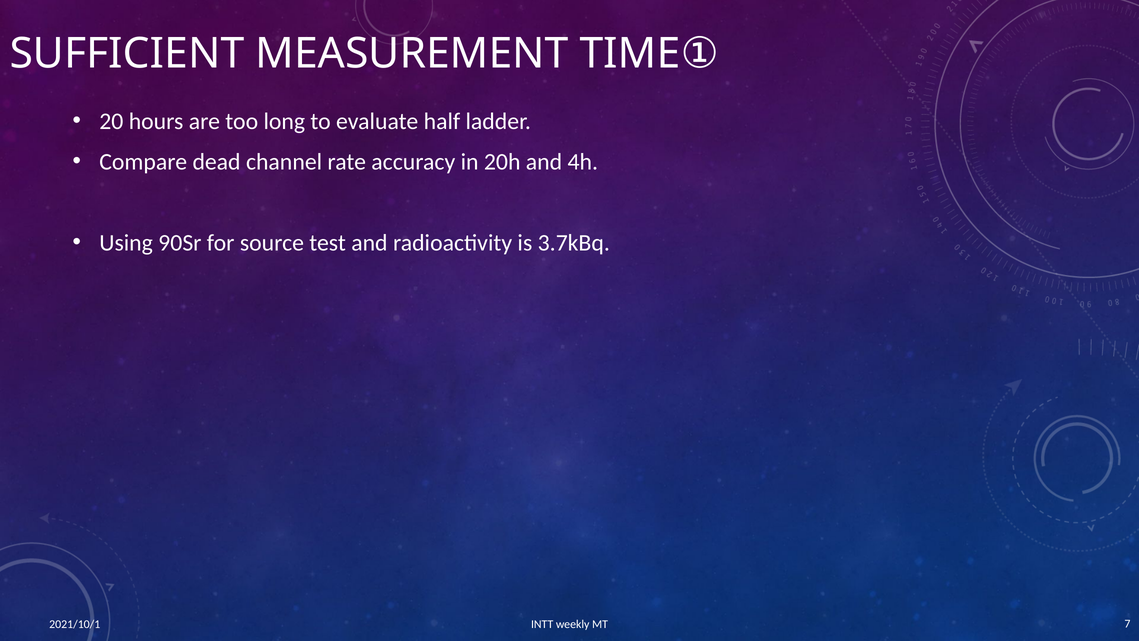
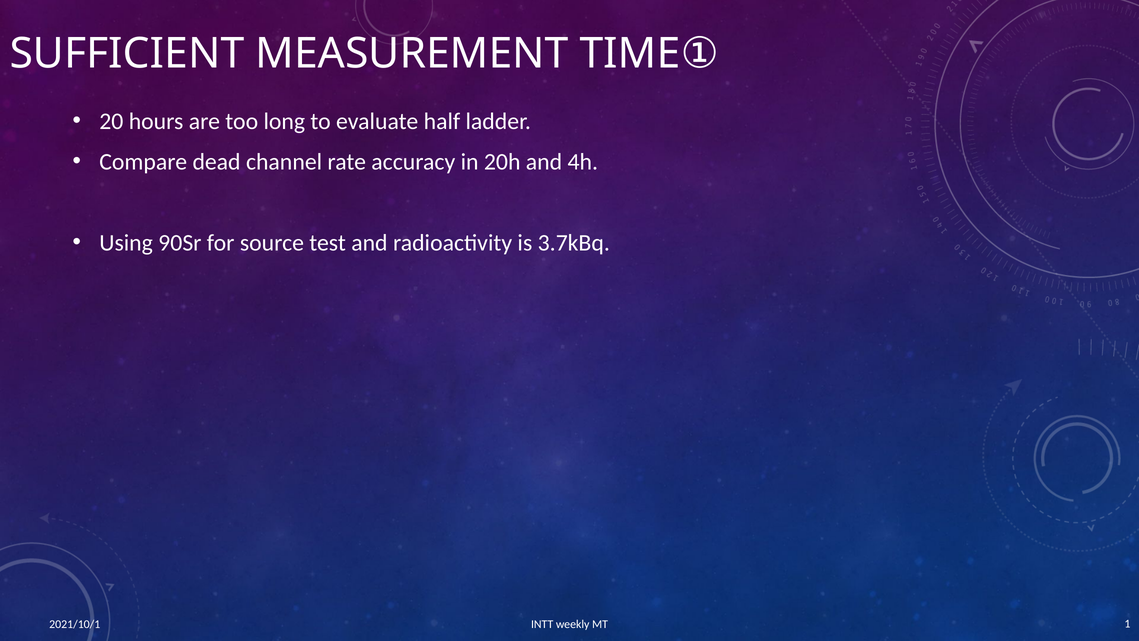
7: 7 -> 1
